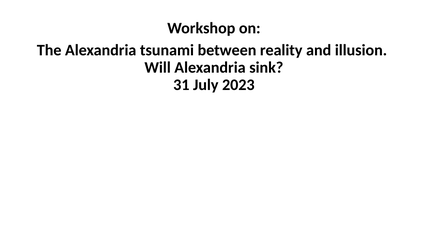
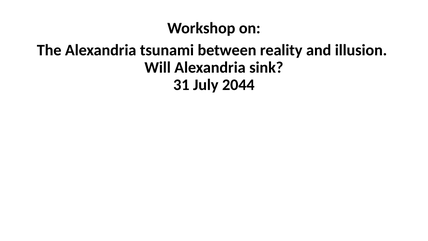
2023: 2023 -> 2044
